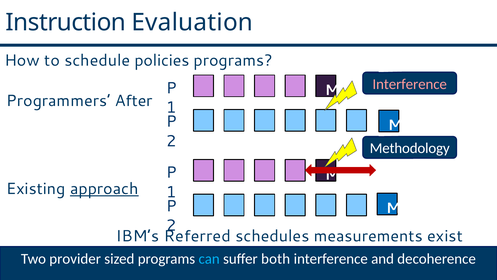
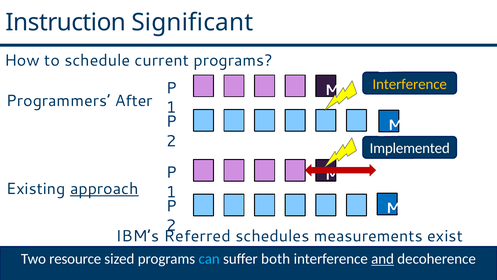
Evaluation: Evaluation -> Significant
policies: policies -> current
Interference at (410, 84) colour: pink -> yellow
Methodology: Methodology -> Implemented
provider: provider -> resource
and underline: none -> present
